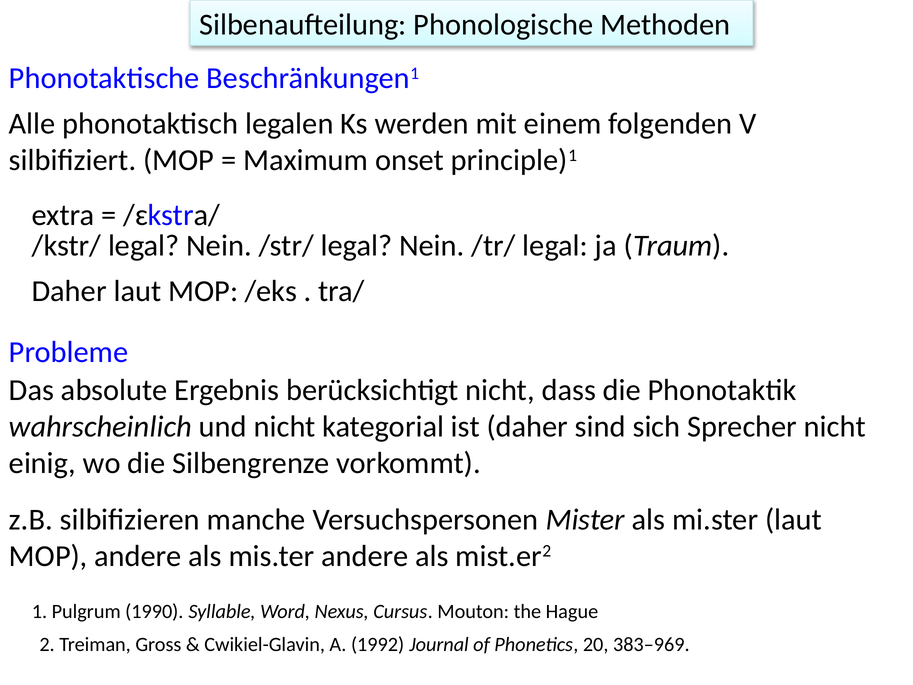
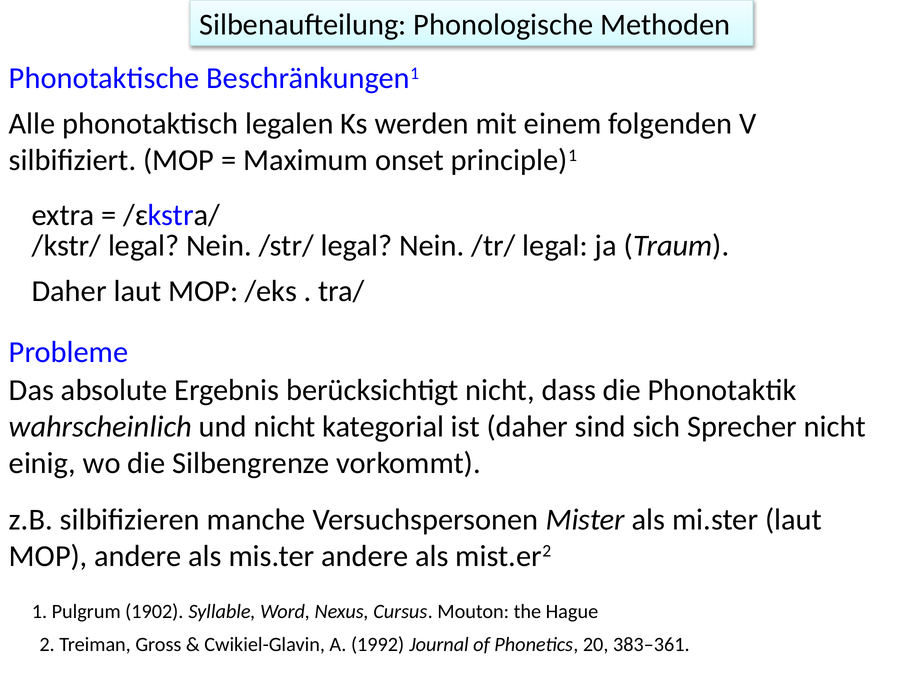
1990: 1990 -> 1902
383–969: 383–969 -> 383–361
